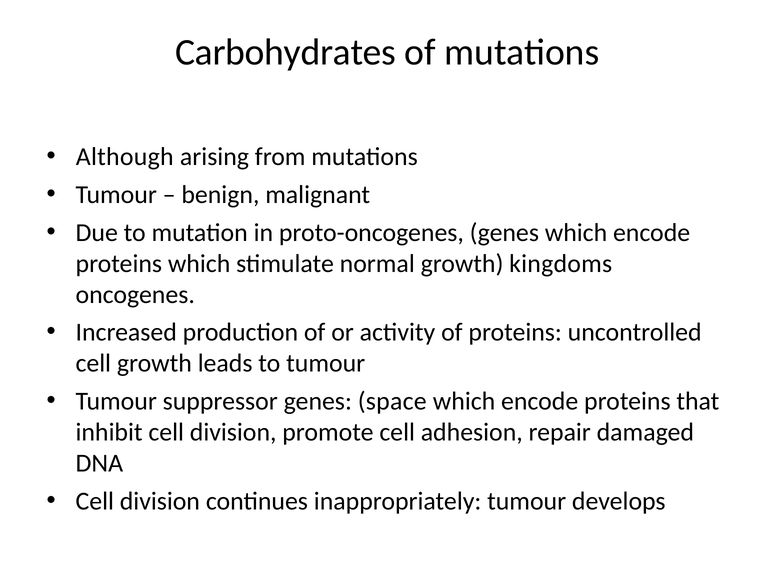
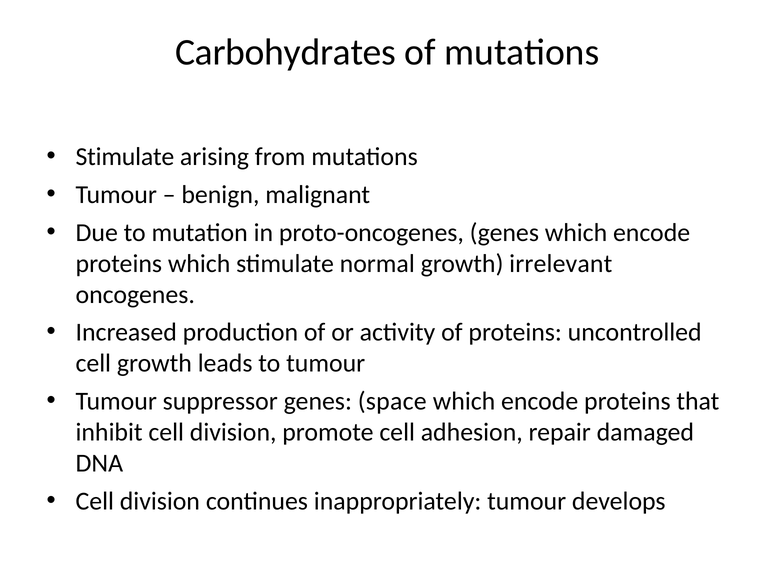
Although at (125, 157): Although -> Stimulate
kingdoms: kingdoms -> irrelevant
